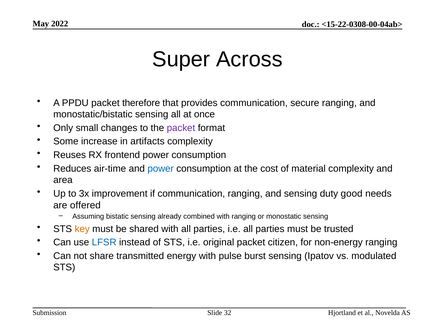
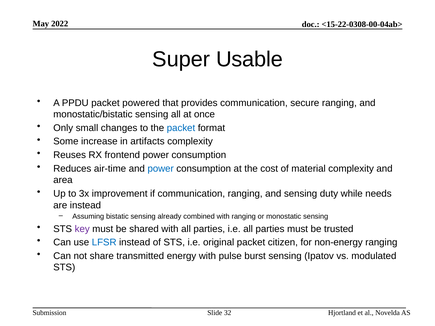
Across: Across -> Usable
therefore: therefore -> powered
packet at (181, 128) colour: purple -> blue
good: good -> while
are offered: offered -> instead
key colour: orange -> purple
